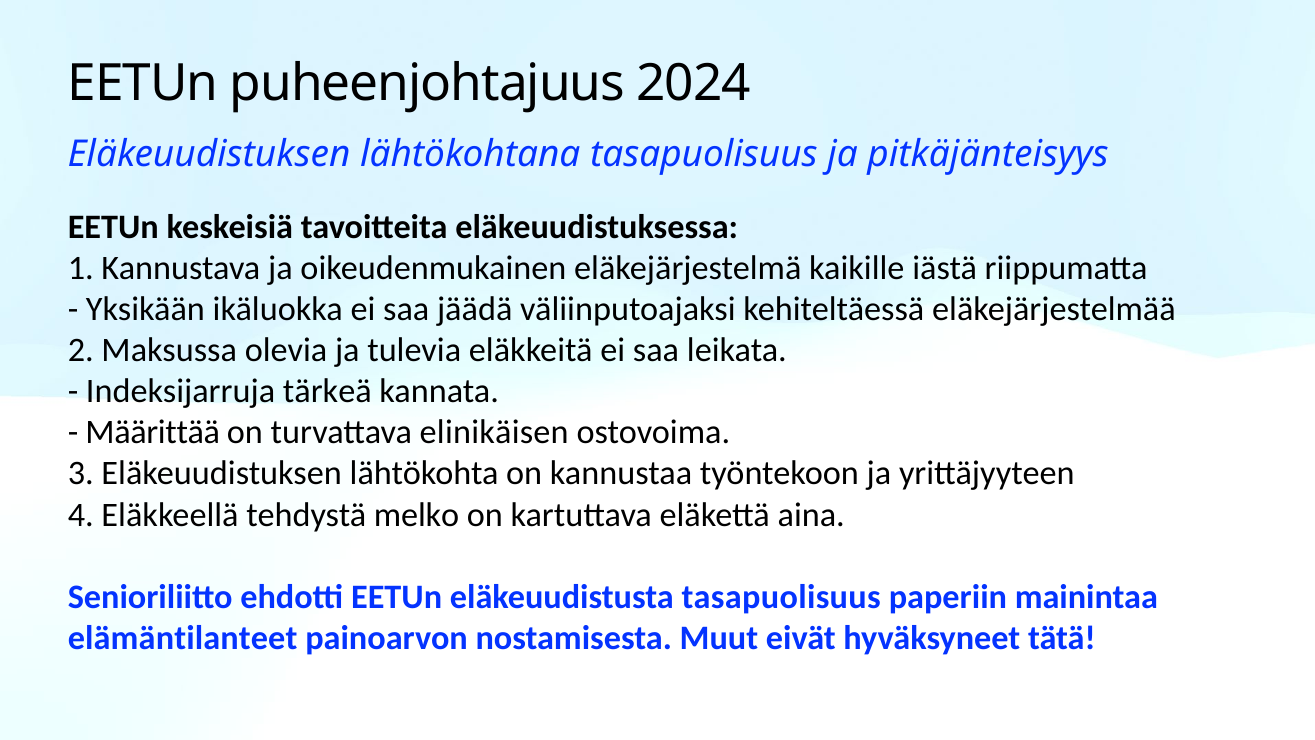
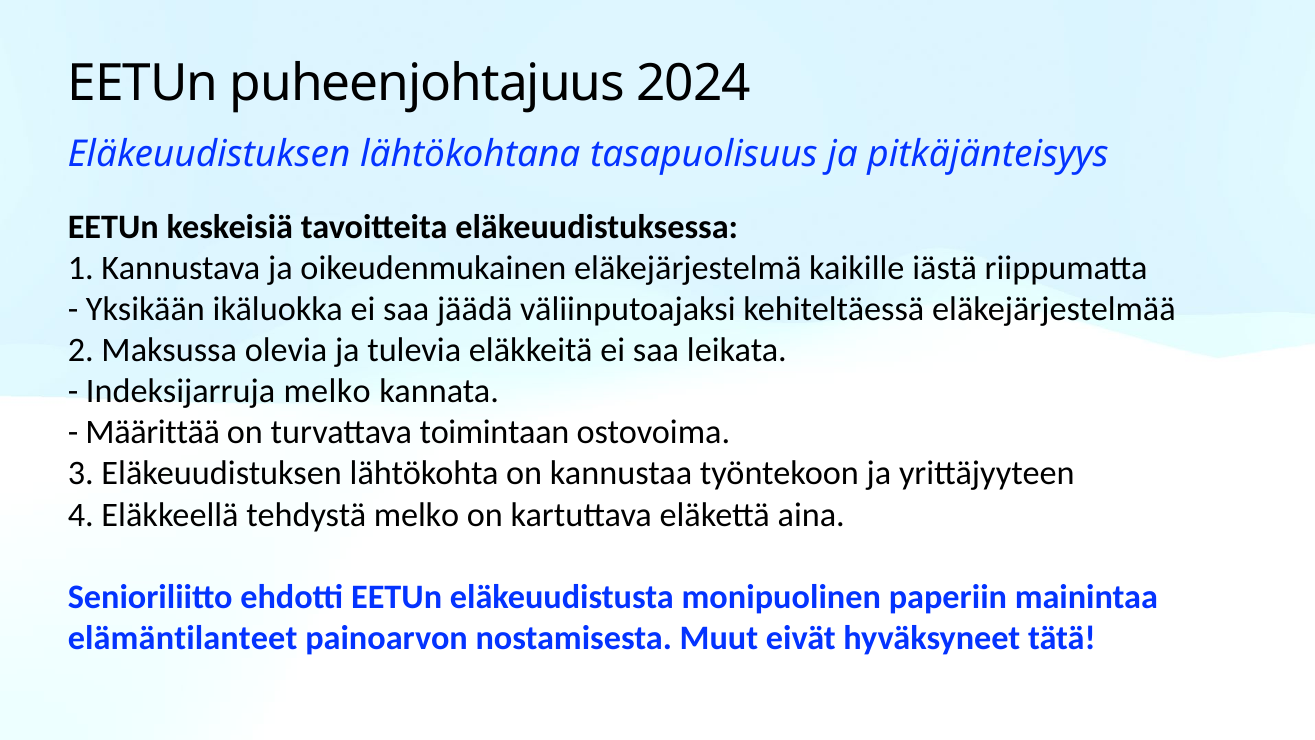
Indeksijarruja tärkeä: tärkeä -> melko
elinikäisen: elinikäisen -> toimintaan
eläkeuudistusta tasapuolisuus: tasapuolisuus -> monipuolinen
